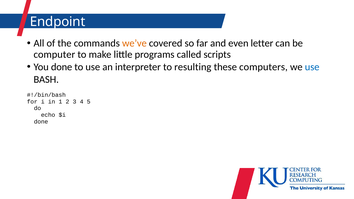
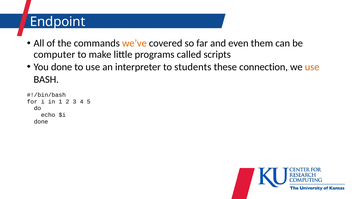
letter: letter -> them
resulting: resulting -> students
computers: computers -> connection
use at (312, 67) colour: blue -> orange
